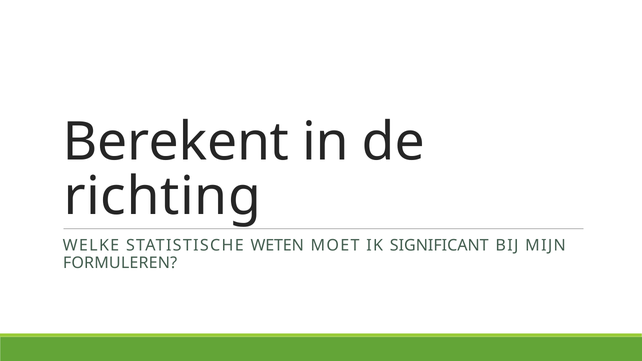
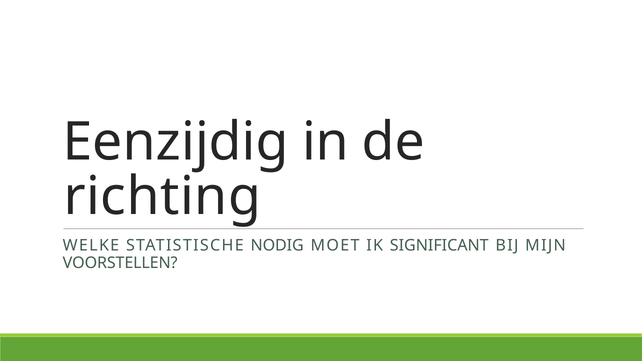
Berekent: Berekent -> Eenzijdig
WETEN: WETEN -> NODIG
FORMULEREN: FORMULEREN -> VOORSTELLEN
